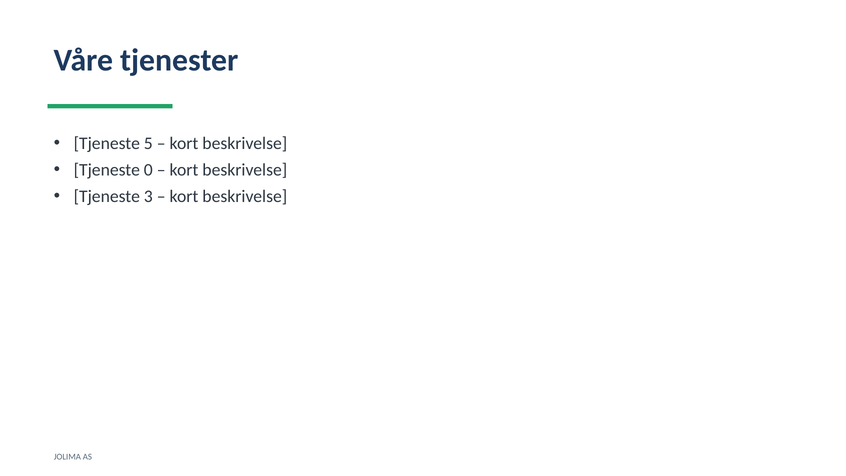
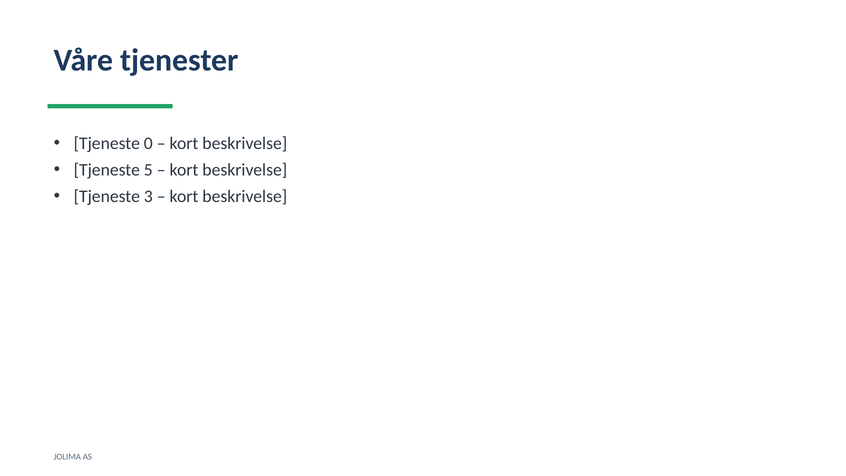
5: 5 -> 0
0: 0 -> 5
